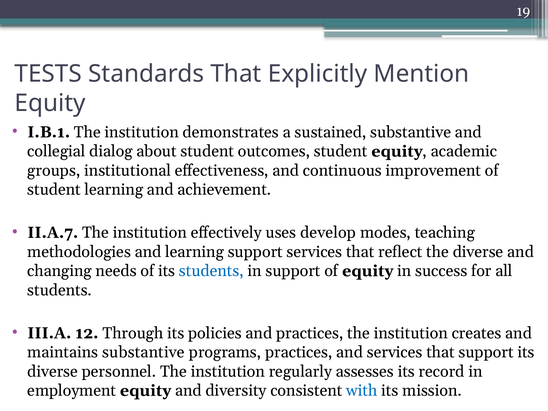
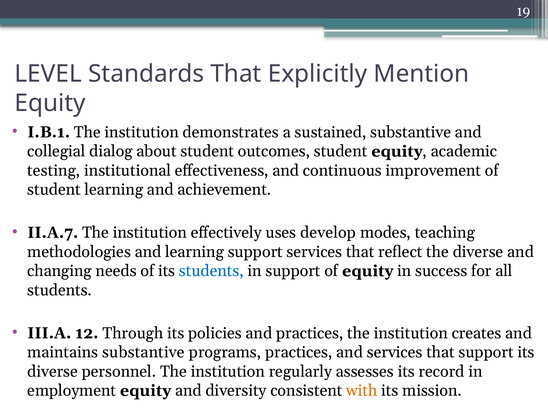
TESTS: TESTS -> LEVEL
groups: groups -> testing
with colour: blue -> orange
